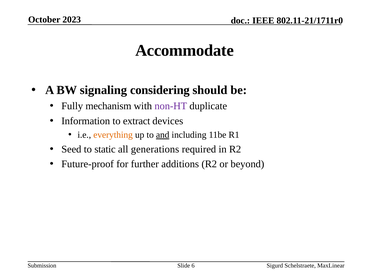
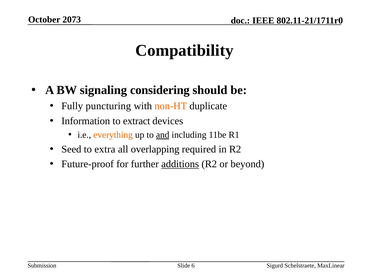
2023: 2023 -> 2073
Accommodate: Accommodate -> Compatibility
mechanism: mechanism -> puncturing
non-HT colour: purple -> orange
static: static -> extra
generations: generations -> overlapping
additions underline: none -> present
